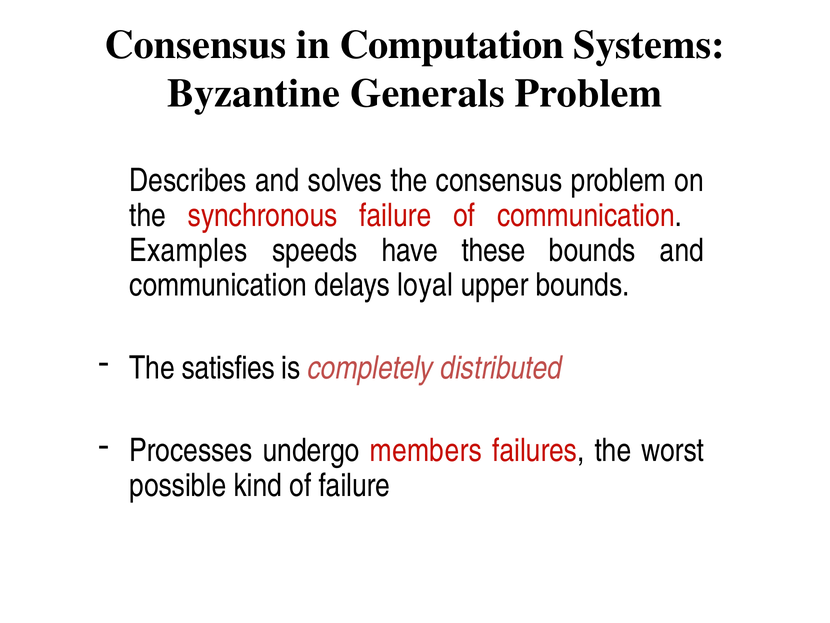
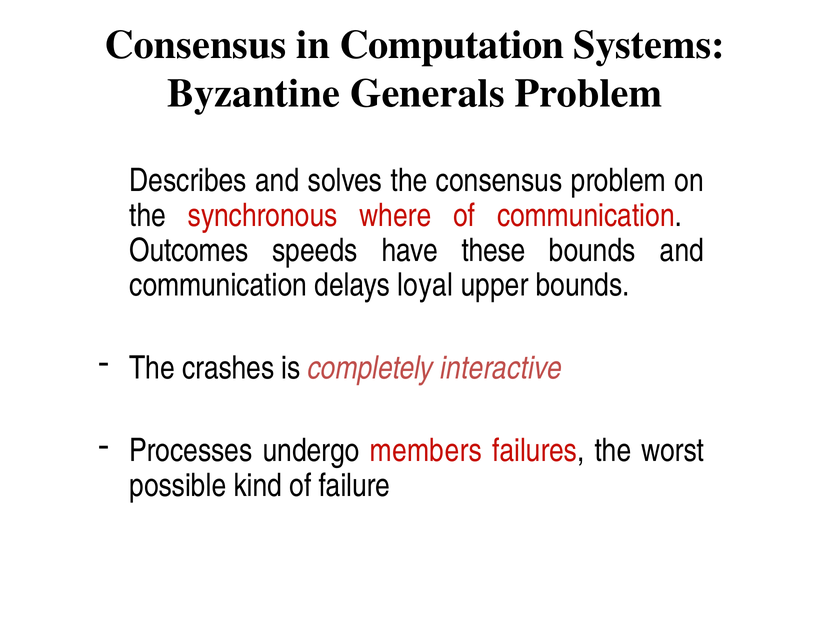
synchronous failure: failure -> where
Examples: Examples -> Outcomes
satisfies: satisfies -> crashes
distributed: distributed -> interactive
